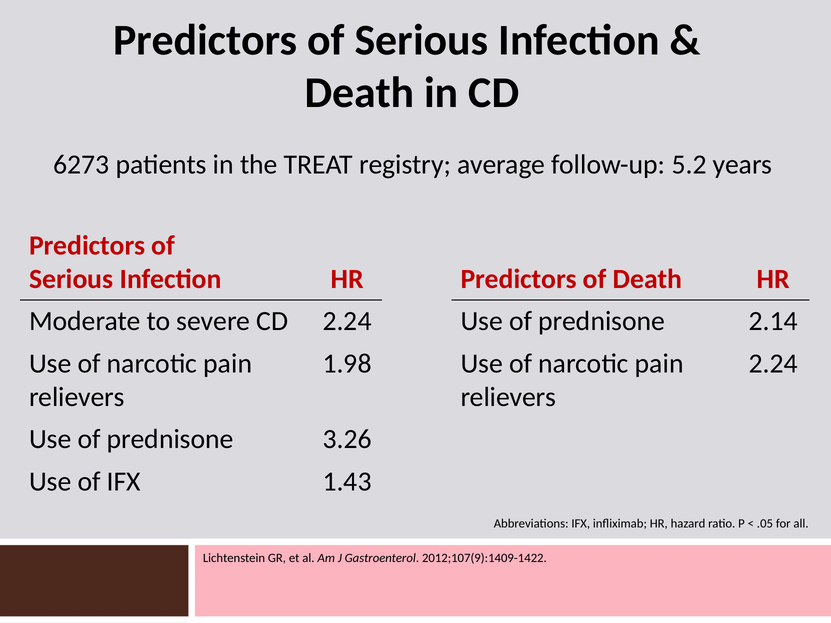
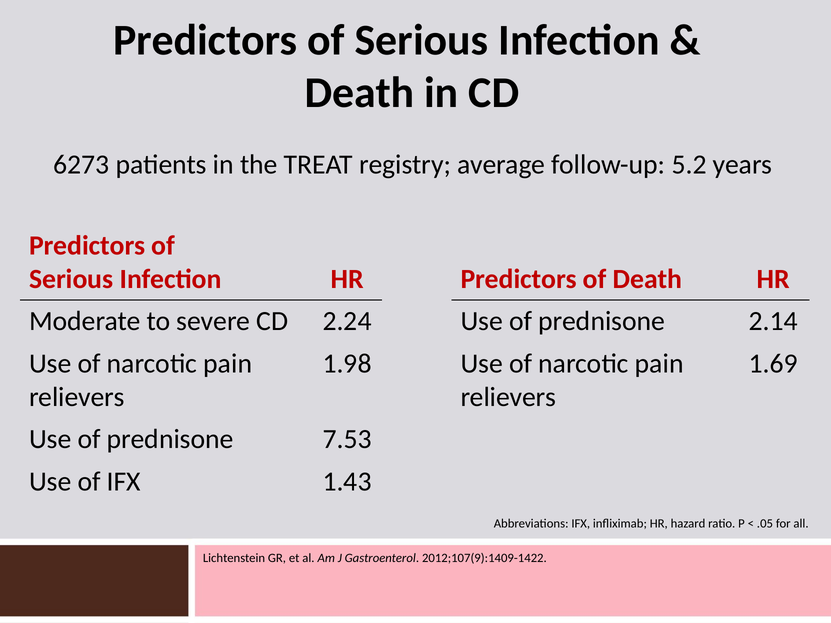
2.24 at (773, 364): 2.24 -> 1.69
3.26: 3.26 -> 7.53
